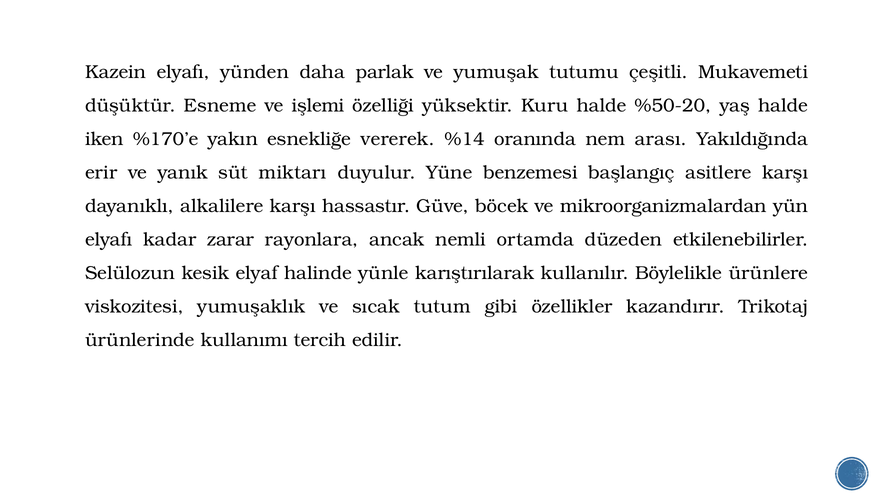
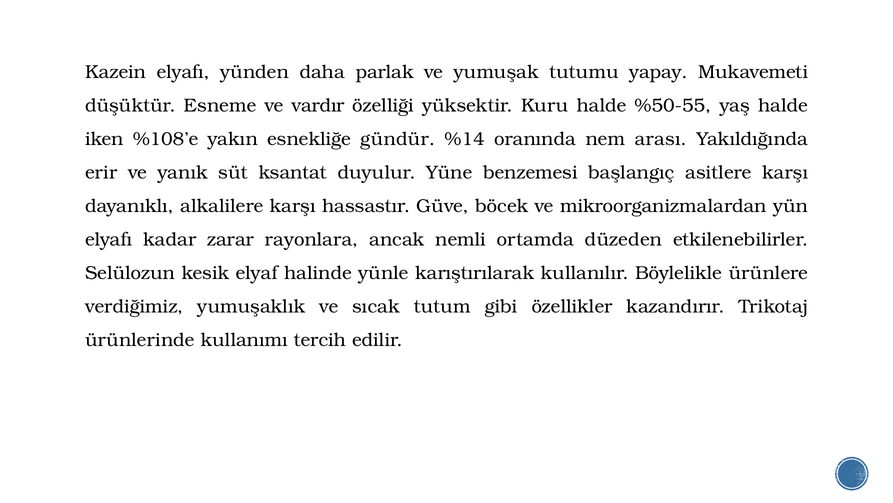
çeşitli: çeşitli -> yapay
işlemi: işlemi -> vardır
%50-20: %50-20 -> %50-55
%170’e: %170’e -> %108’e
vererek: vererek -> gündür
miktarı: miktarı -> ksantat
viskozitesi: viskozitesi -> verdiğimiz
